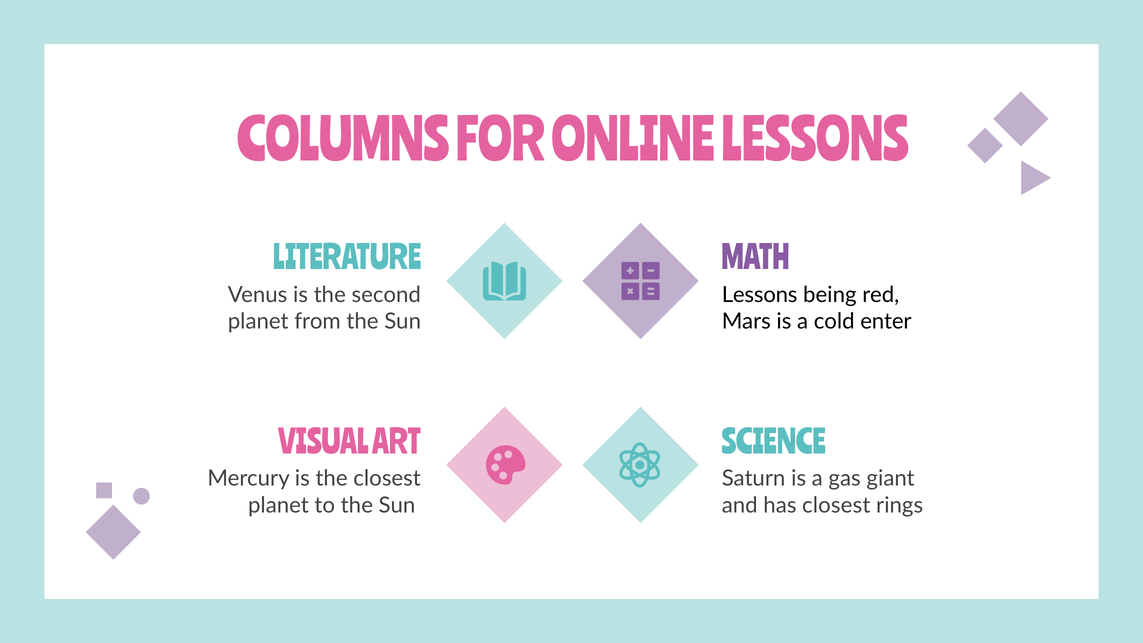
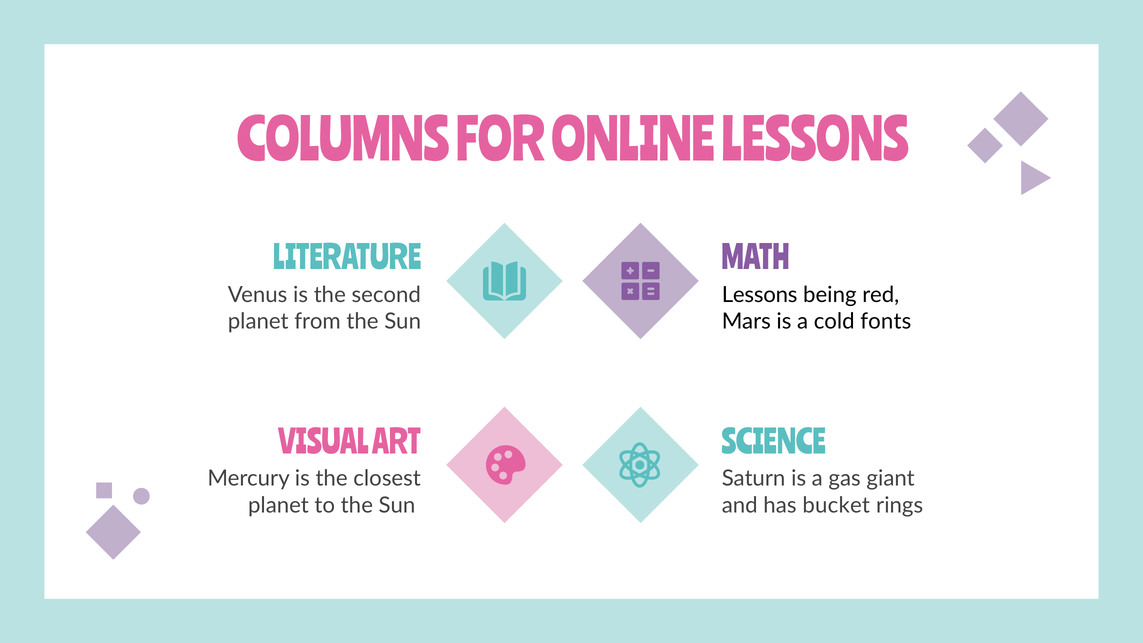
enter: enter -> fonts
has closest: closest -> bucket
